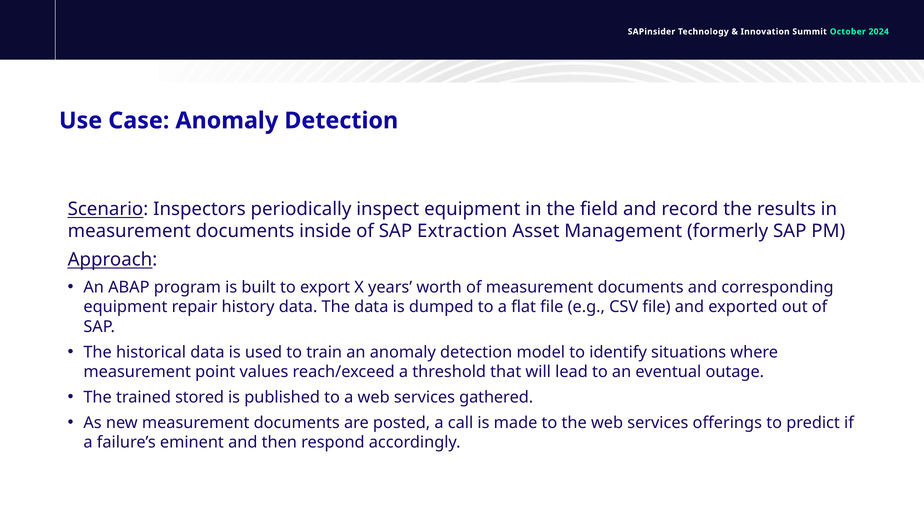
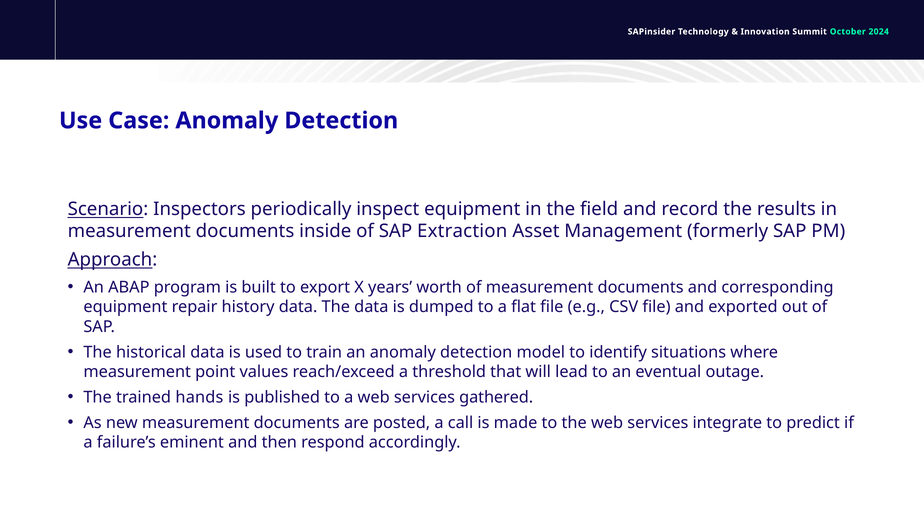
stored: stored -> hands
offerings: offerings -> integrate
